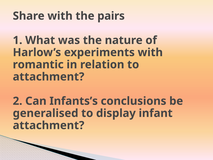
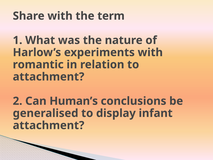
pairs: pairs -> term
Infants’s: Infants’s -> Human’s
